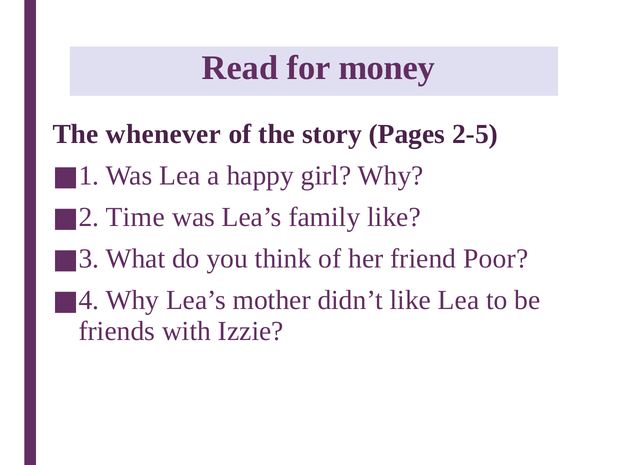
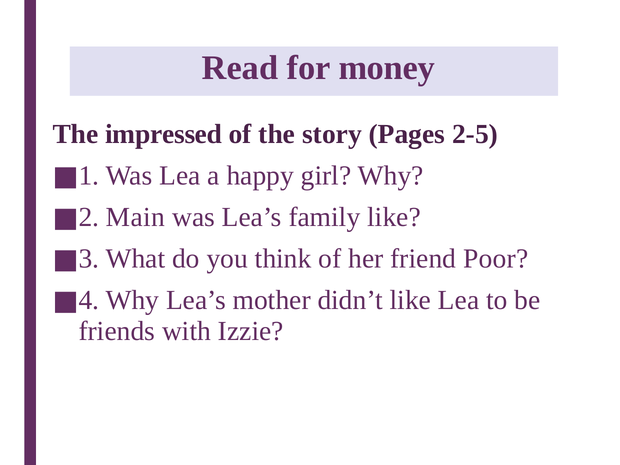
whenever: whenever -> impressed
Time: Time -> Main
